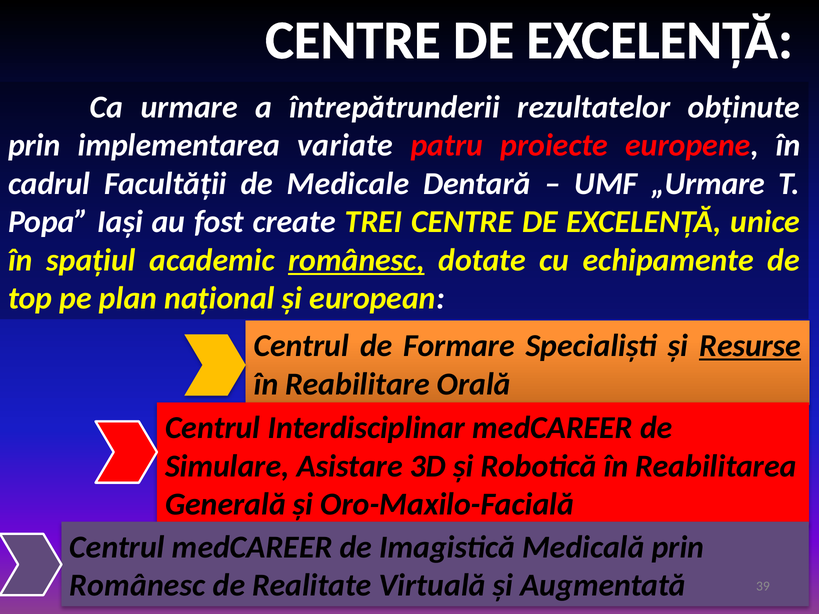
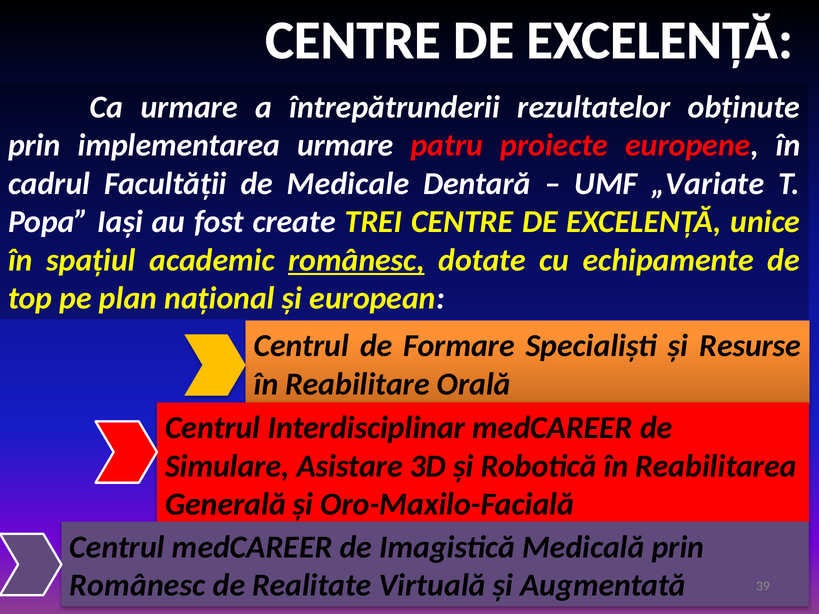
implementarea variate: variate -> urmare
„Urmare: „Urmare -> „Variate
Resurse underline: present -> none
